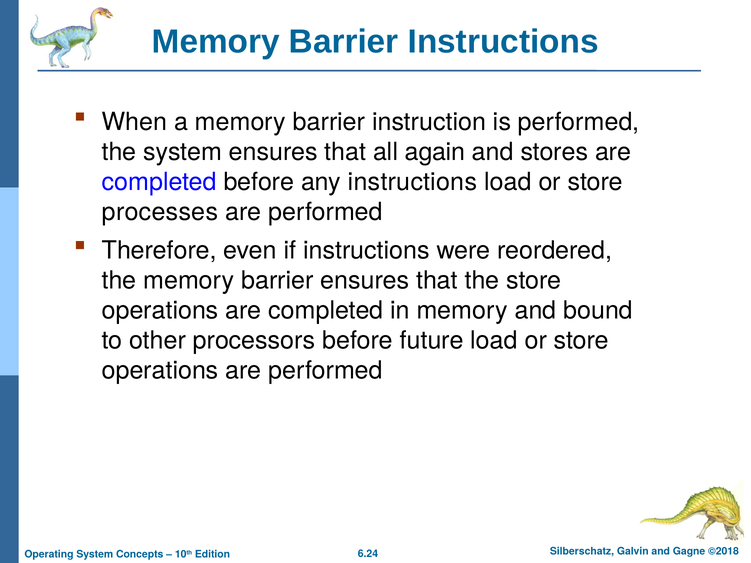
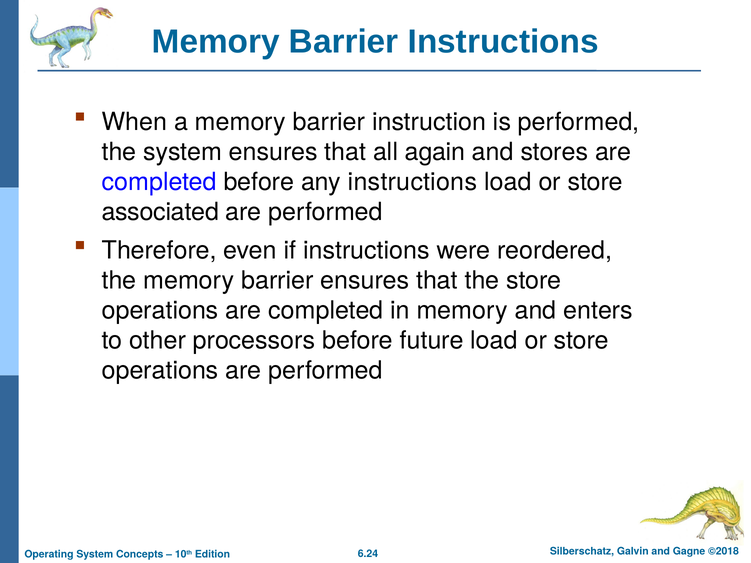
processes: processes -> associated
bound: bound -> enters
